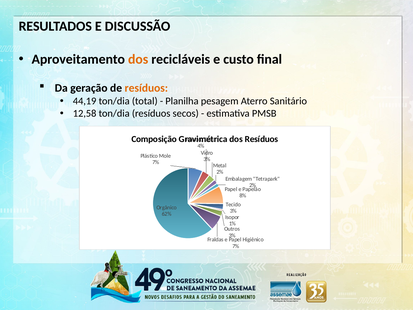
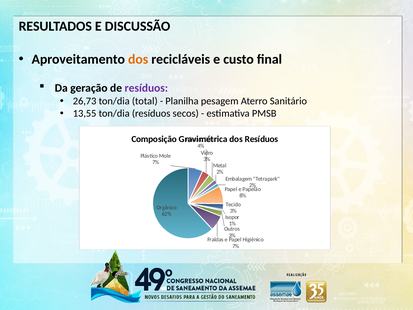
resíduos at (146, 88) colour: orange -> purple
44,19: 44,19 -> 26,73
12,58: 12,58 -> 13,55
